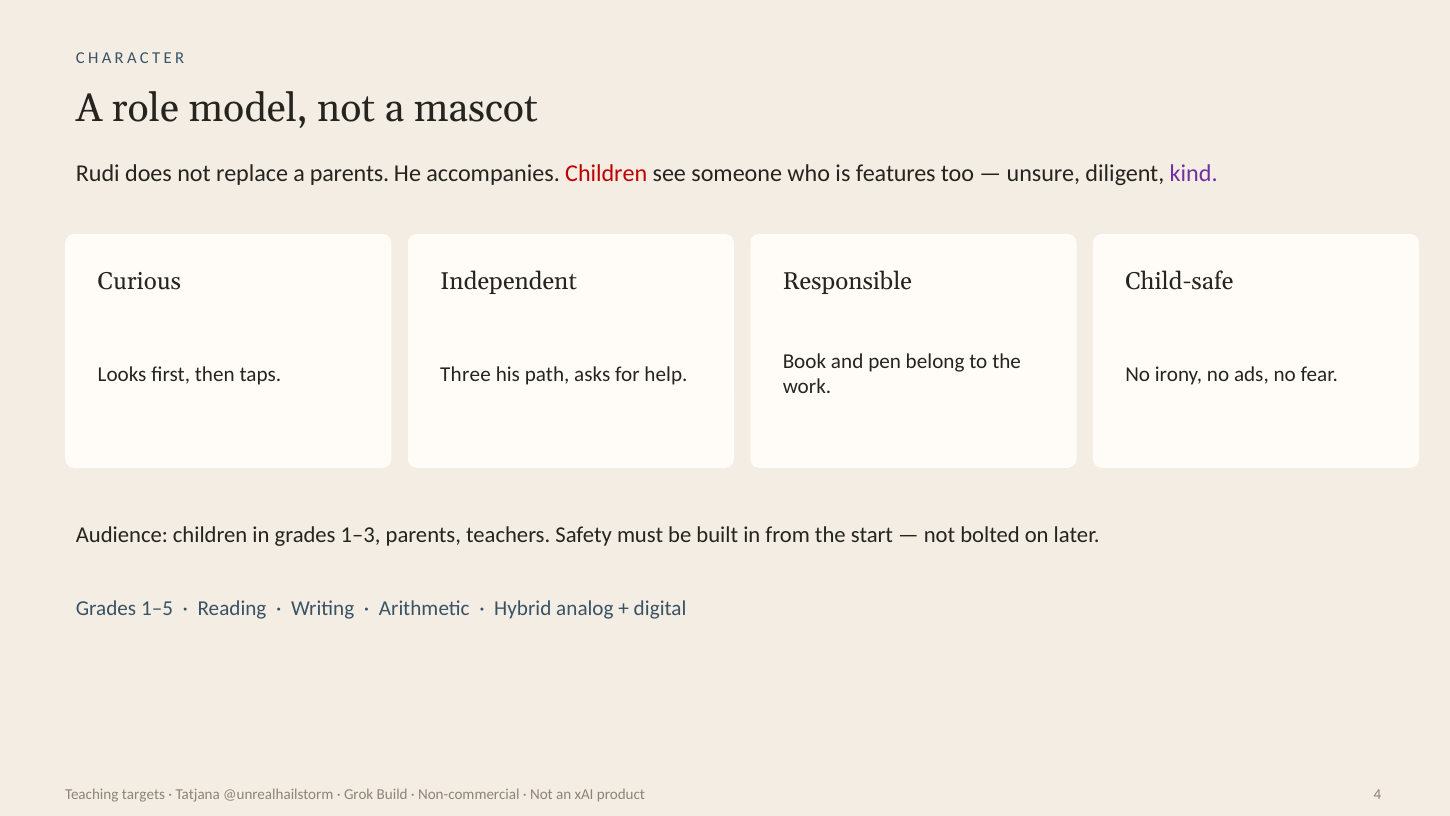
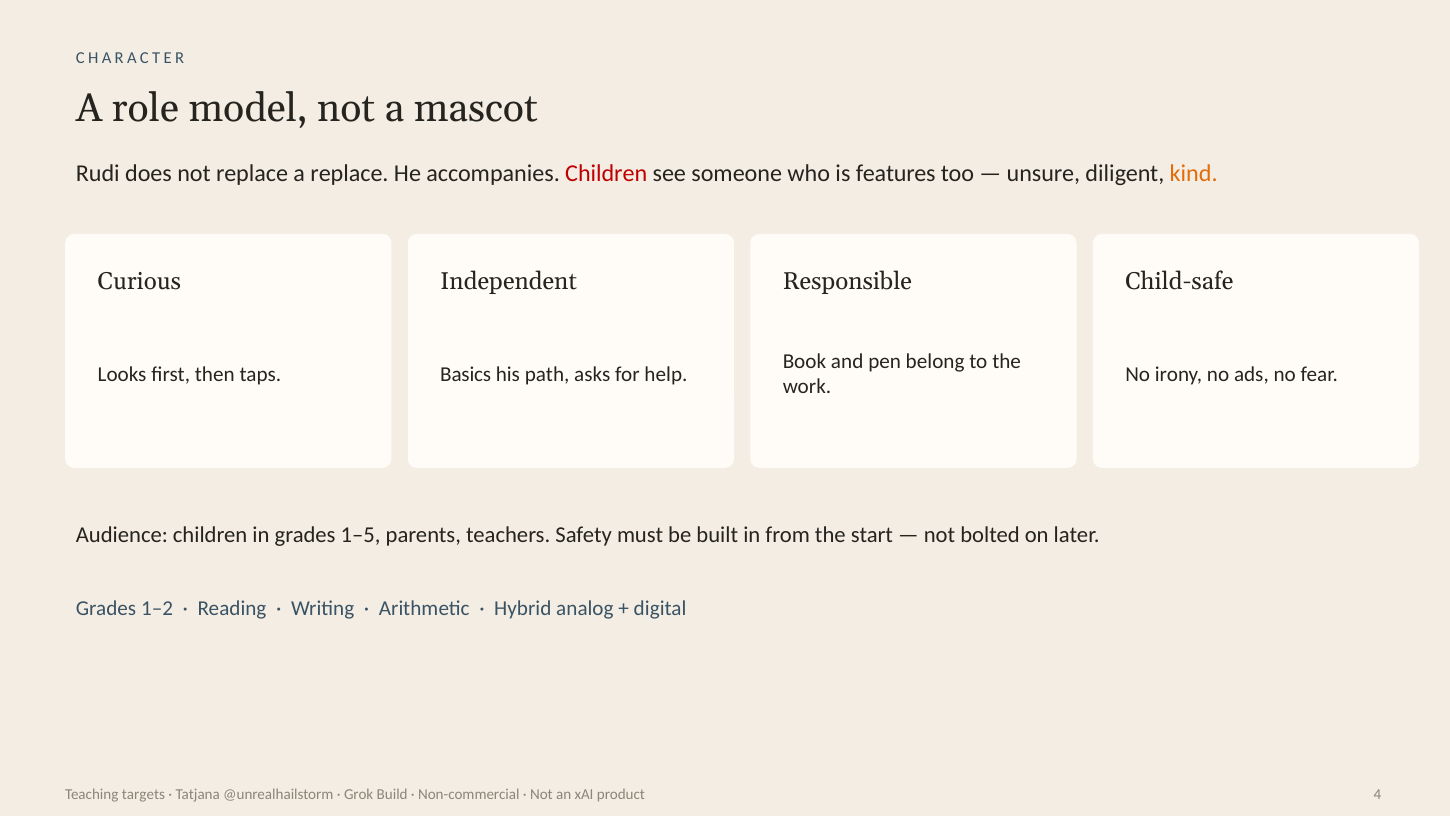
a parents: parents -> replace
kind colour: purple -> orange
Three: Three -> Basics
1–3: 1–3 -> 1–5
1–5: 1–5 -> 1–2
